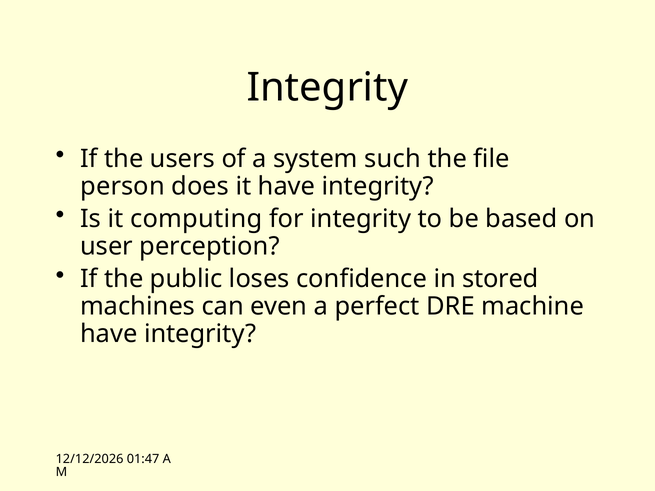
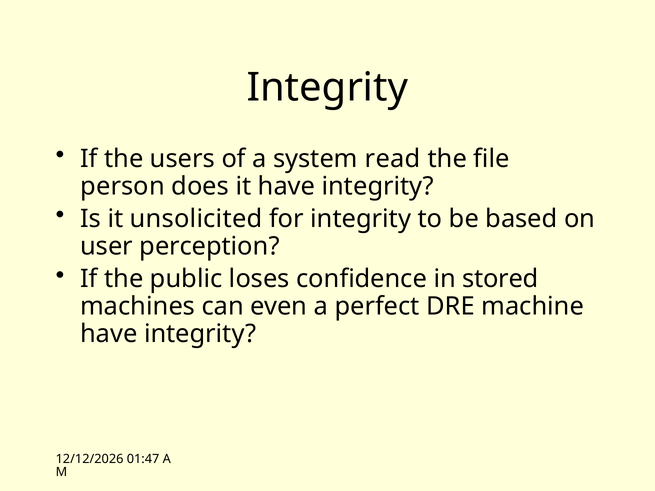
such: such -> read
computing: computing -> unsolicited
